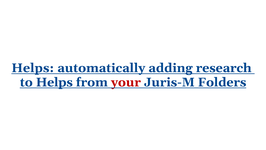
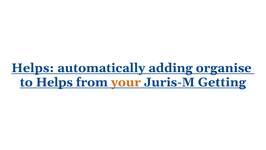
research: research -> organise
your colour: red -> orange
Folders: Folders -> Getting
